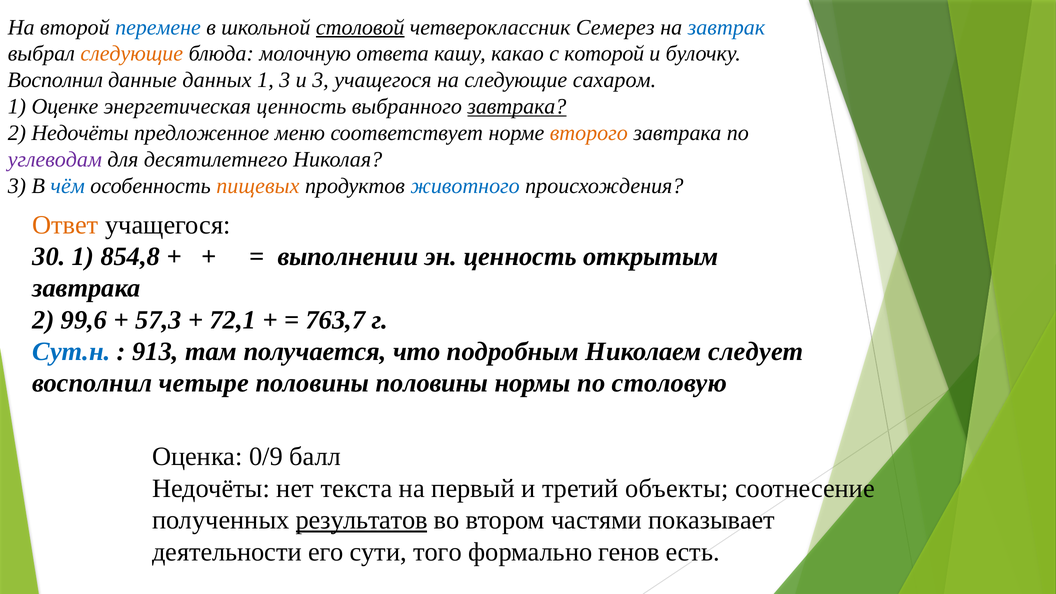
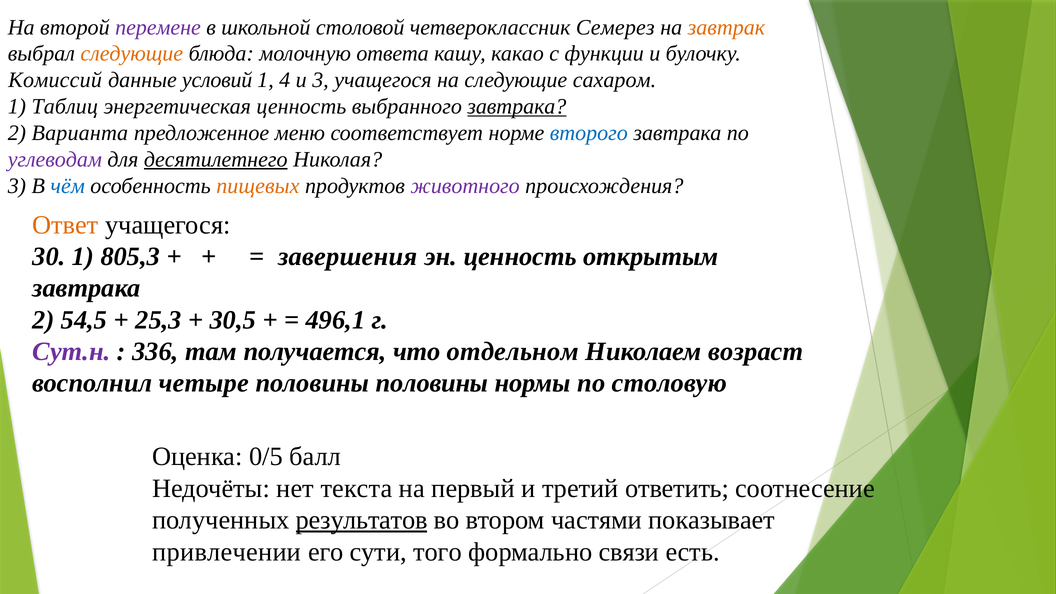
перемене colour: blue -> purple
столовой underline: present -> none
завтрак colour: blue -> orange
которой: которой -> функции
Восполнил at (55, 80): Восполнил -> Комиссий
данных: данных -> условий
1 3: 3 -> 4
Оценке: Оценке -> Таблиц
2 Недочёты: Недочёты -> Варианта
второго colour: orange -> blue
десятилетнего underline: none -> present
животного colour: blue -> purple
854,8: 854,8 -> 805,3
выполнении: выполнении -> завершения
99,6: 99,6 -> 54,5
57,3: 57,3 -> 25,3
72,1: 72,1 -> 30,5
763,7: 763,7 -> 496,1
Сут.н colour: blue -> purple
913: 913 -> 336
подробным: подробным -> отдельном
следует: следует -> возраст
0/9: 0/9 -> 0/5
объекты: объекты -> ответить
деятельности: деятельности -> привлечении
генов: генов -> связи
